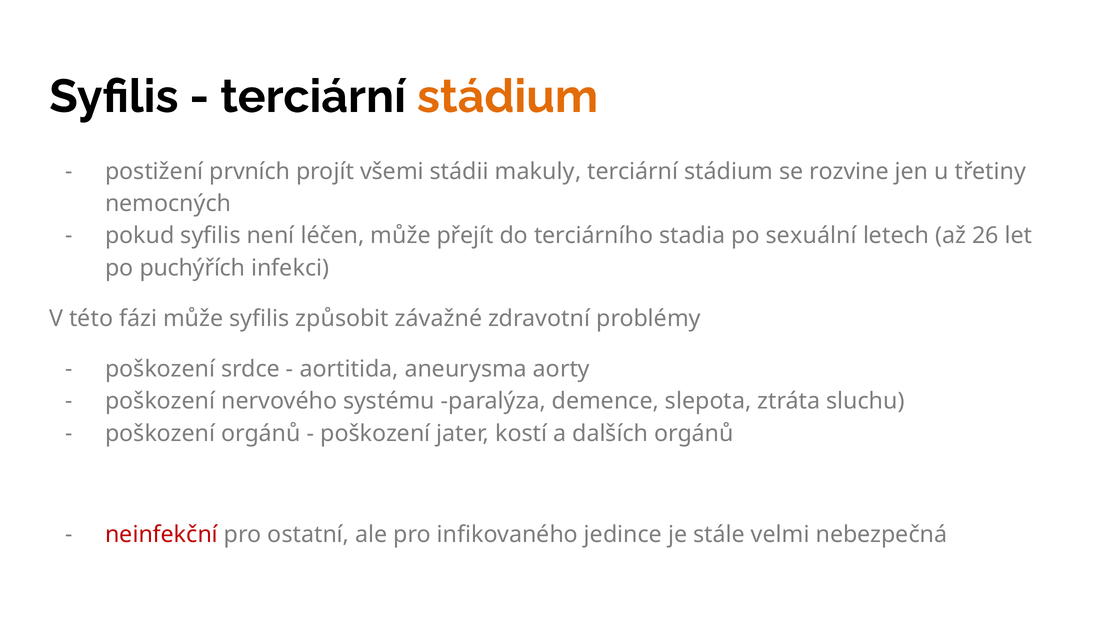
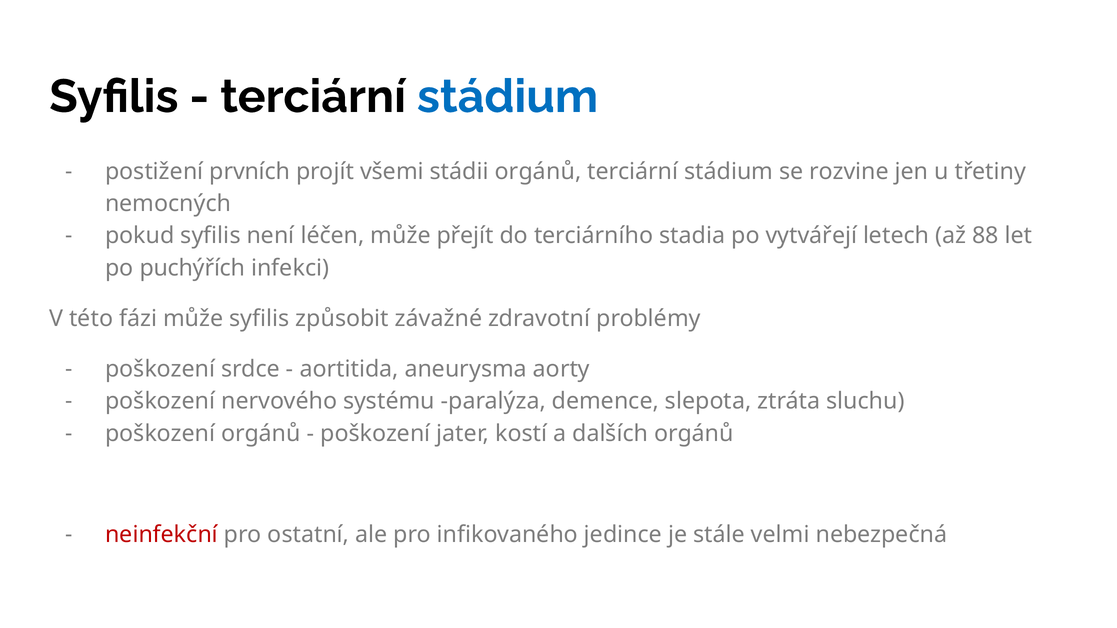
stádium at (508, 97) colour: orange -> blue
stádii makuly: makuly -> orgánů
sexuální: sexuální -> vytvářejí
26: 26 -> 88
